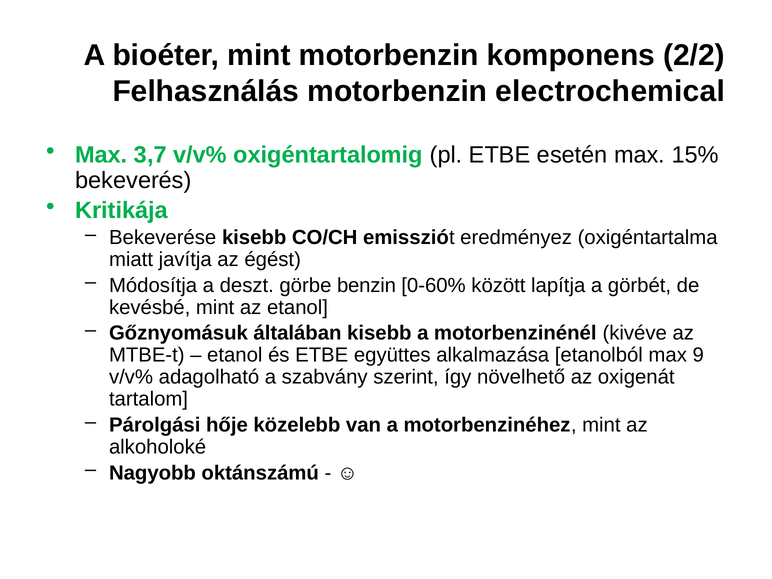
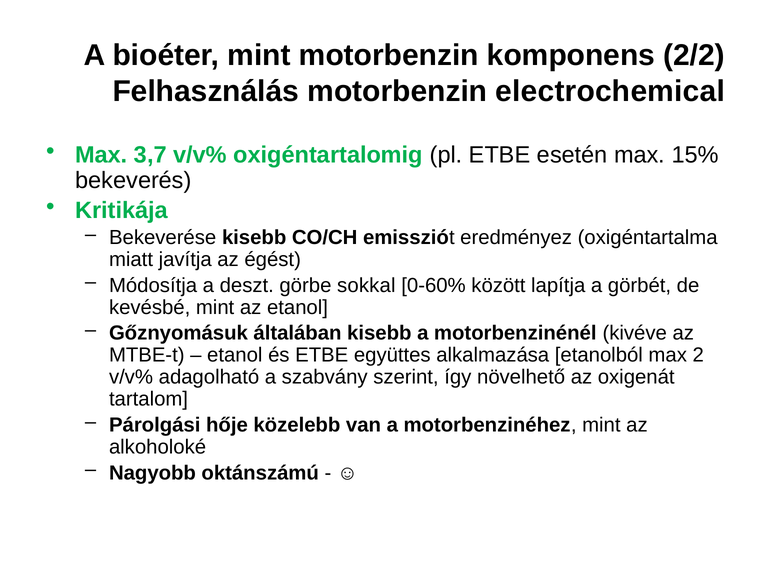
benzin: benzin -> sokkal
9: 9 -> 2
